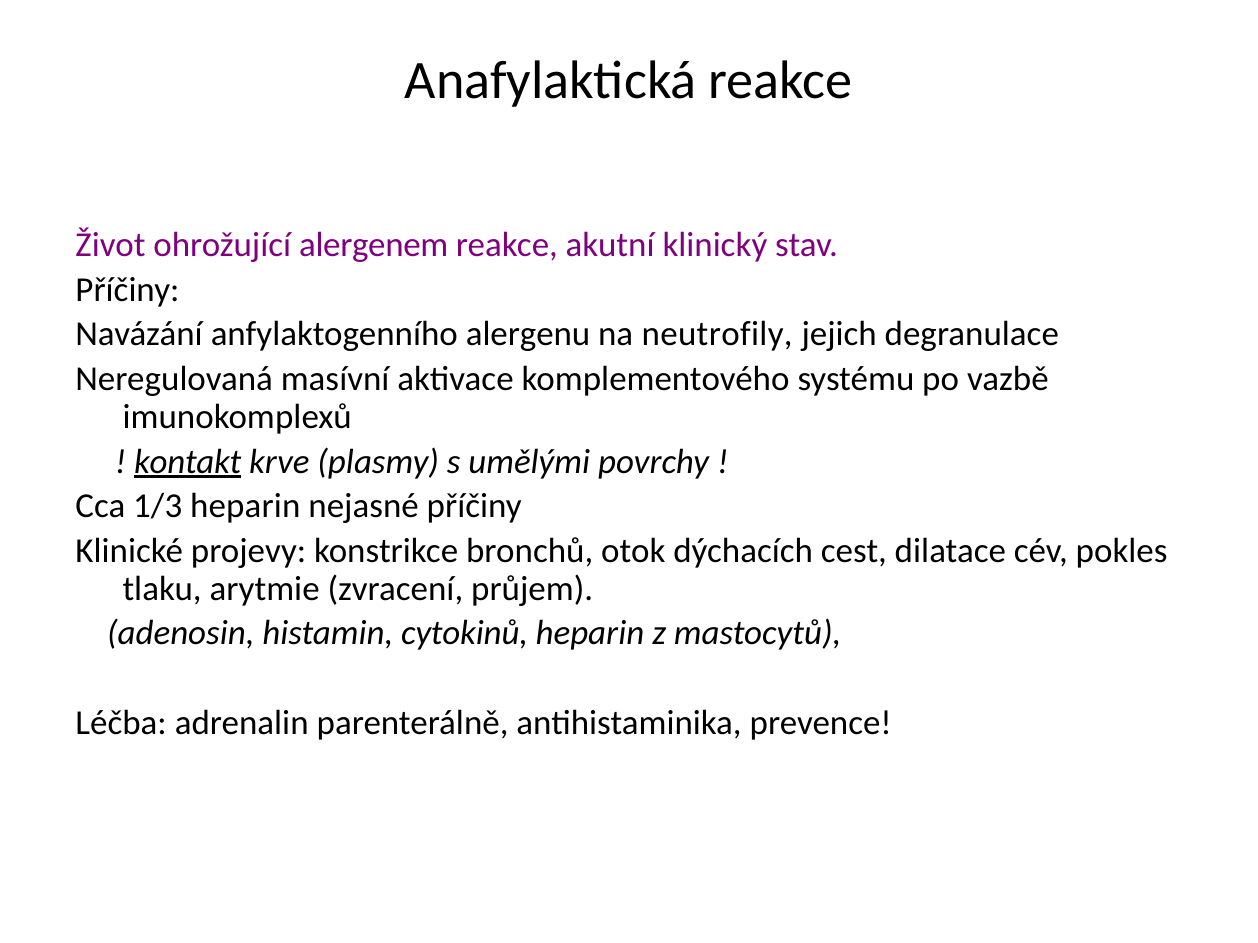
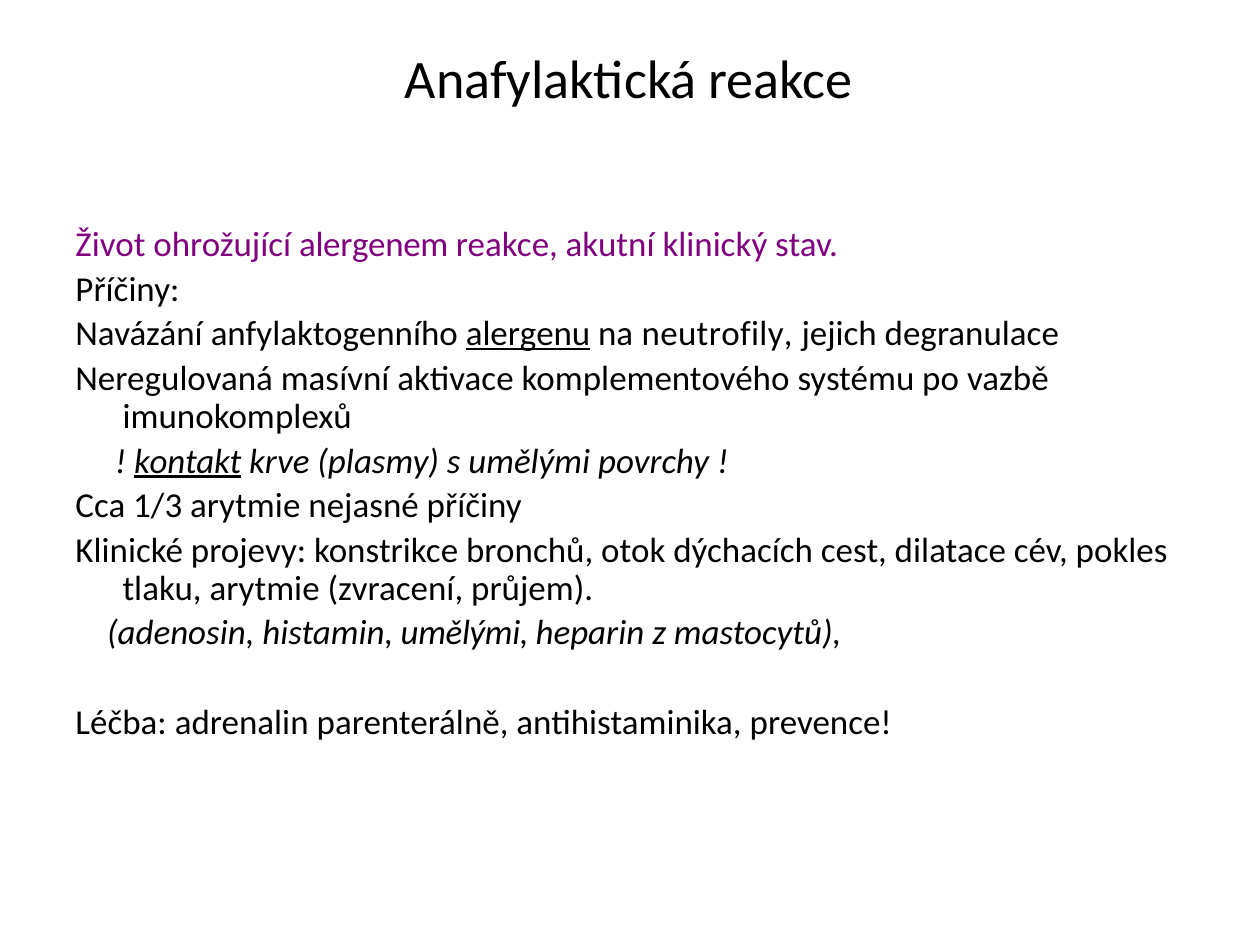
alergenu underline: none -> present
1/3 heparin: heparin -> arytmie
histamin cytokinů: cytokinů -> umělými
